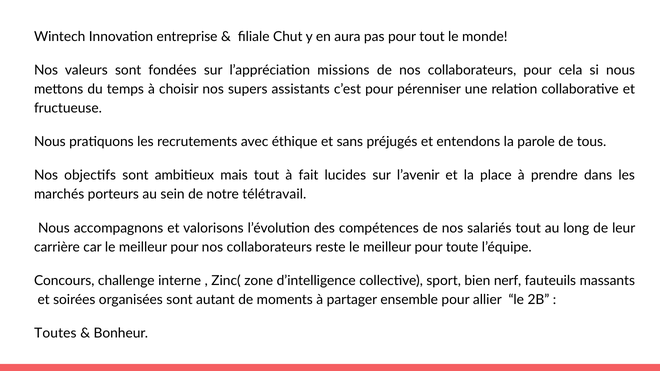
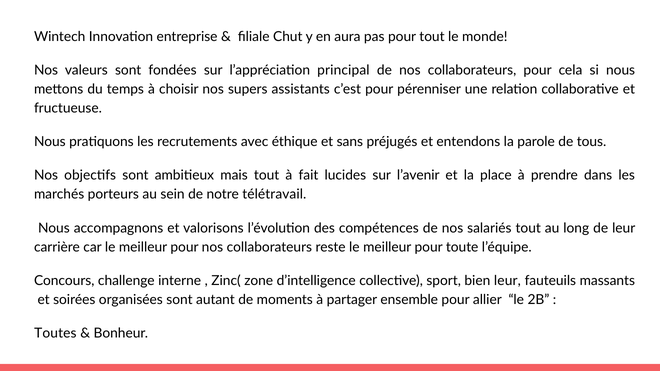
missions: missions -> principal
bien nerf: nerf -> leur
